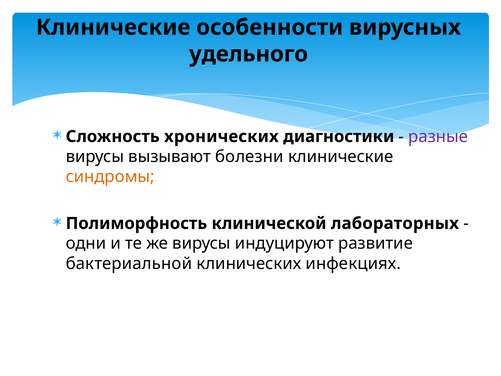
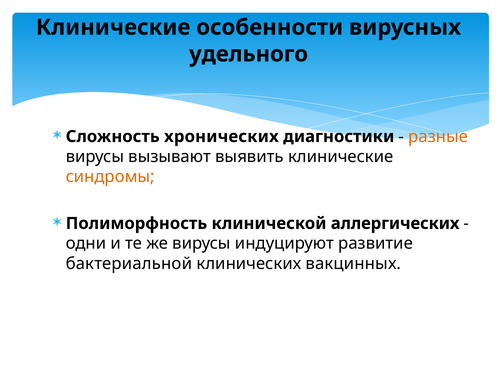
разные colour: purple -> orange
болезни: болезни -> выявить
лабораторных: лабораторных -> аллергических
инфекциях: инфекциях -> вакцинных
